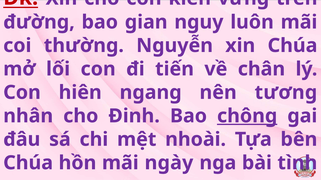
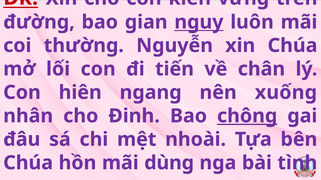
nguy underline: none -> present
tương: tương -> xuống
ngày: ngày -> dùng
